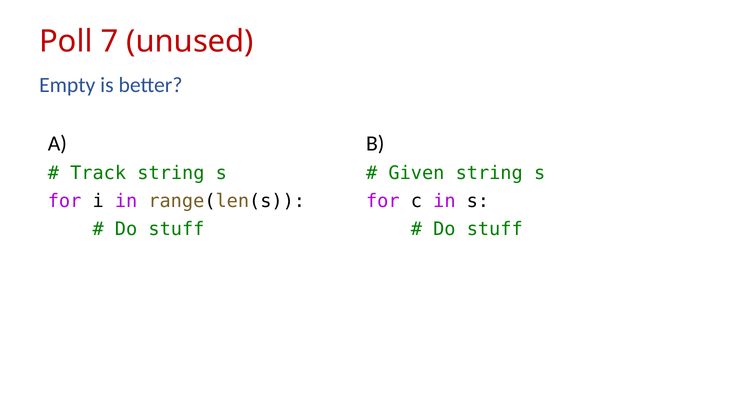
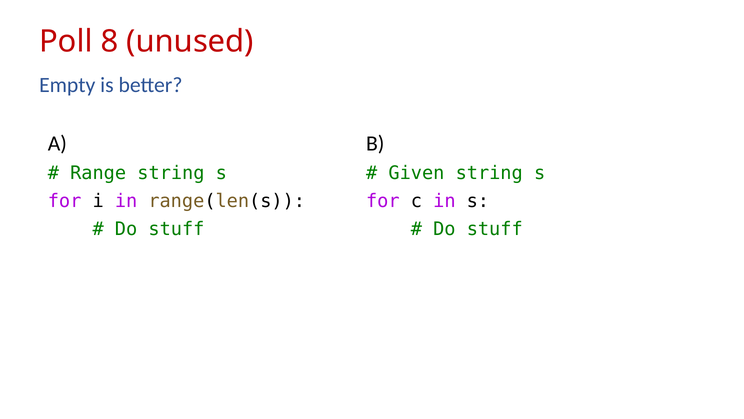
7: 7 -> 8
Track: Track -> Range
